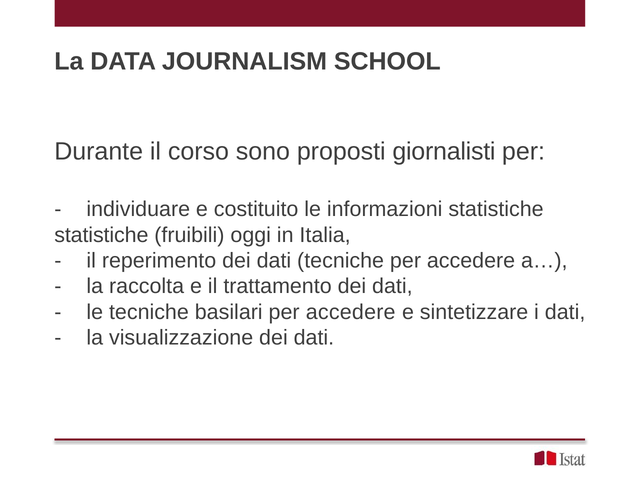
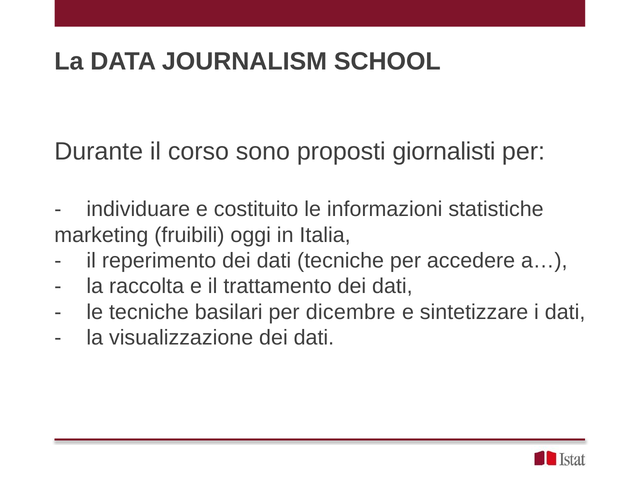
statistiche at (101, 235): statistiche -> marketing
basilari per accedere: accedere -> dicembre
